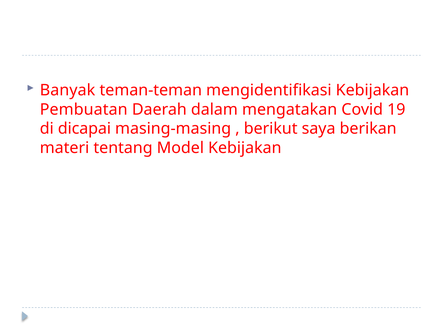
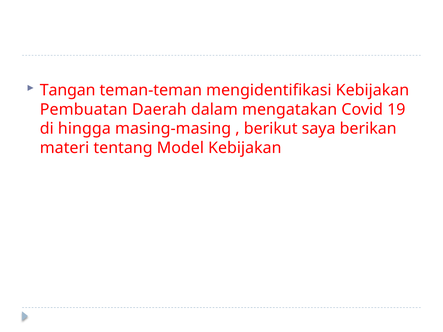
Banyak: Banyak -> Tangan
dicapai: dicapai -> hingga
